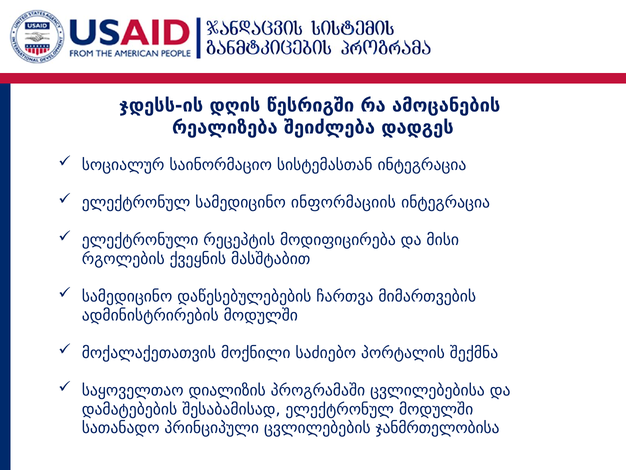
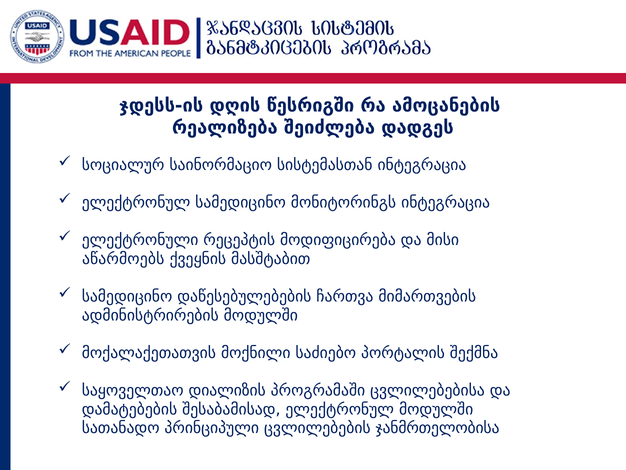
ინფორმაციის: ინფორმაციის -> მონიტორინგს
რგოლების: რგოლების -> აწარმოებს
